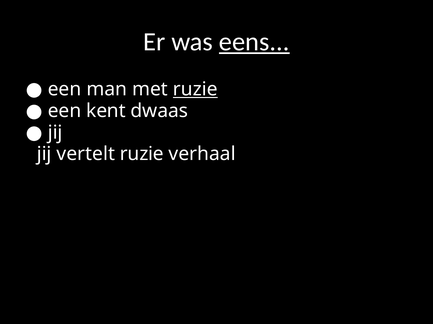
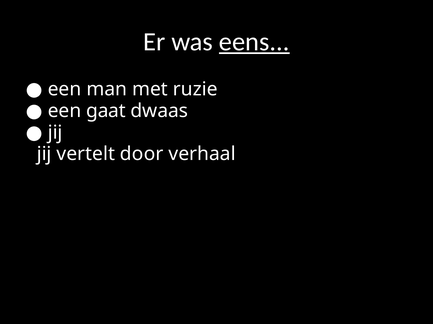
ruzie at (195, 89) underline: present -> none
kent: kent -> gaat
vertelt ruzie: ruzie -> door
